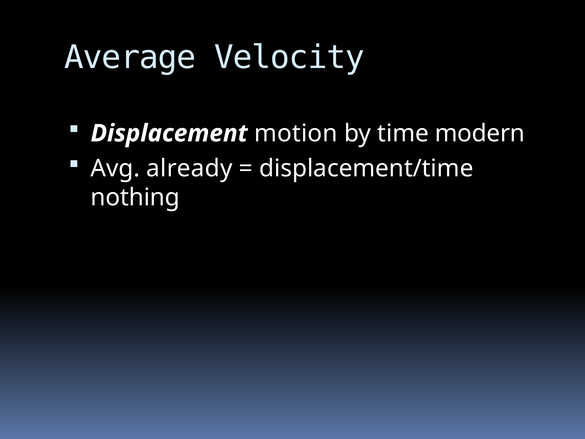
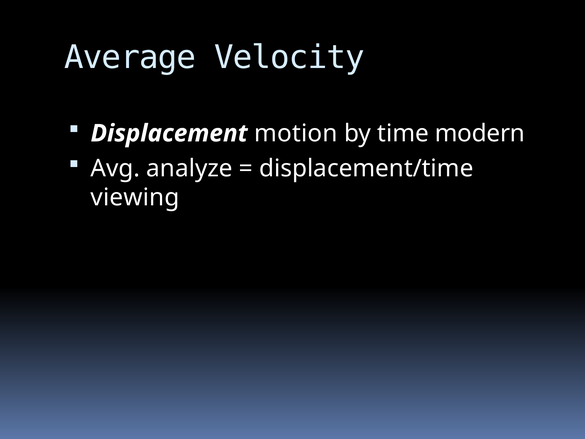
already: already -> analyze
nothing: nothing -> viewing
